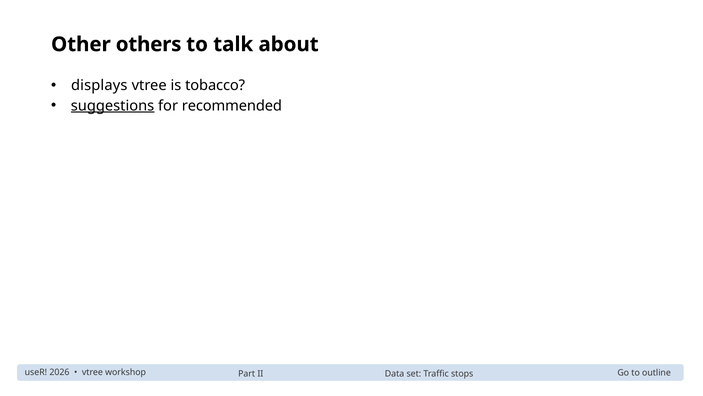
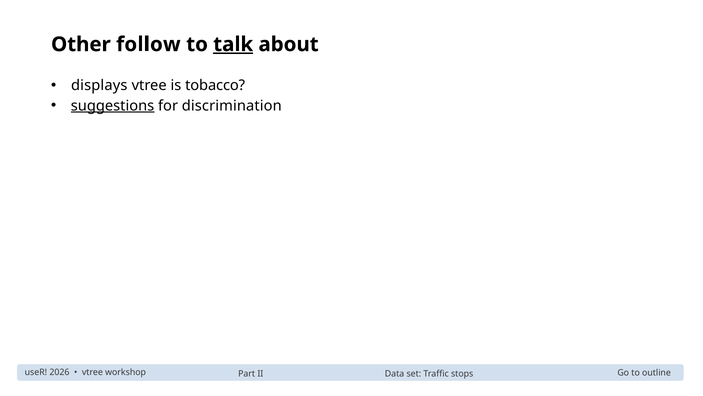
others: others -> follow
talk underline: none -> present
recommended: recommended -> discrimination
